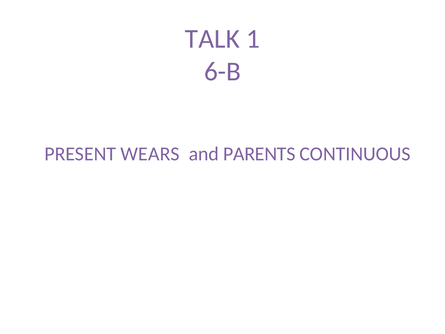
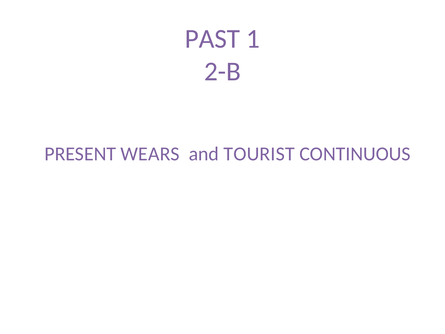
TALK: TALK -> PAST
6-B: 6-B -> 2-B
PARENTS: PARENTS -> TOURIST
